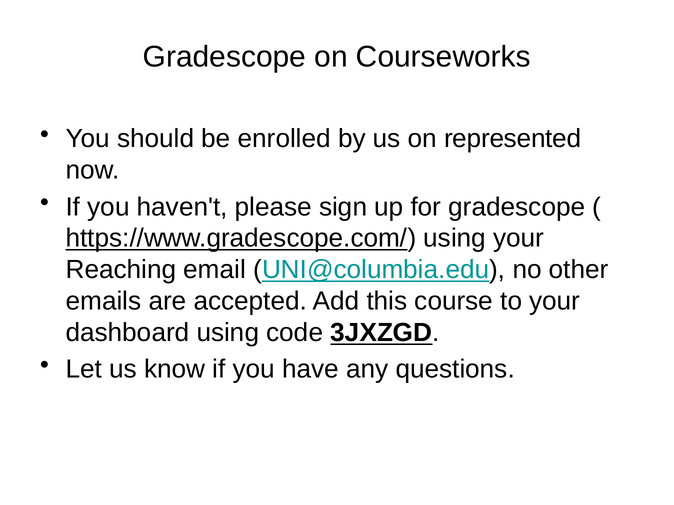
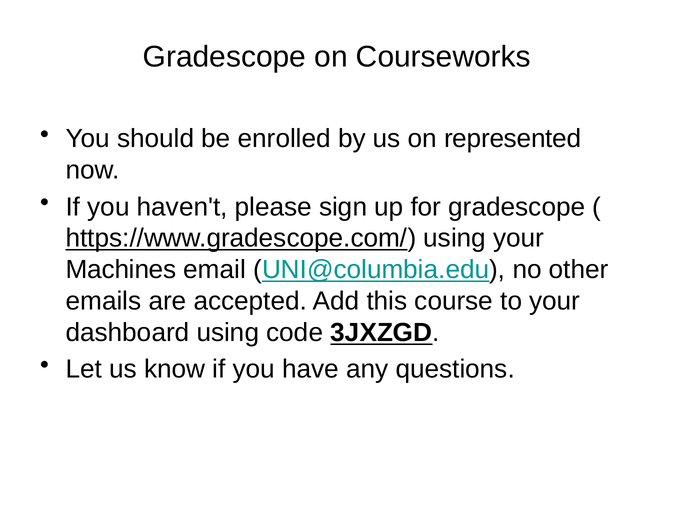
Reaching: Reaching -> Machines
